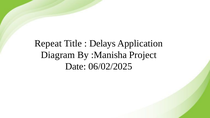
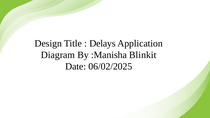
Repeat: Repeat -> Design
Project: Project -> Blinkit
